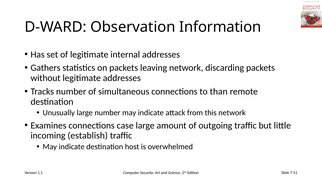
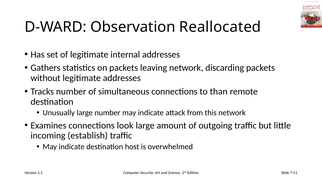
Information: Information -> Reallocated
case: case -> look
